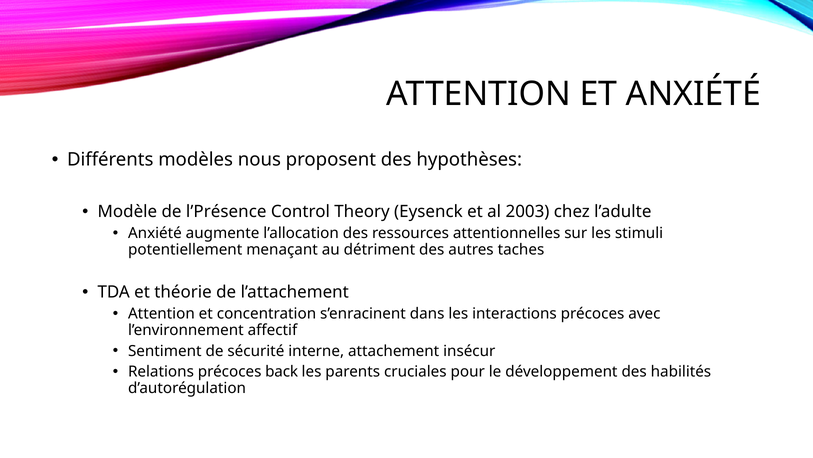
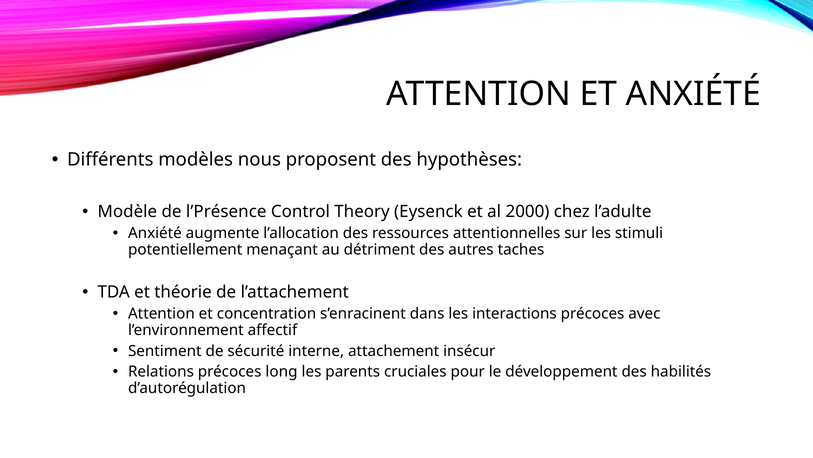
2003: 2003 -> 2000
back: back -> long
